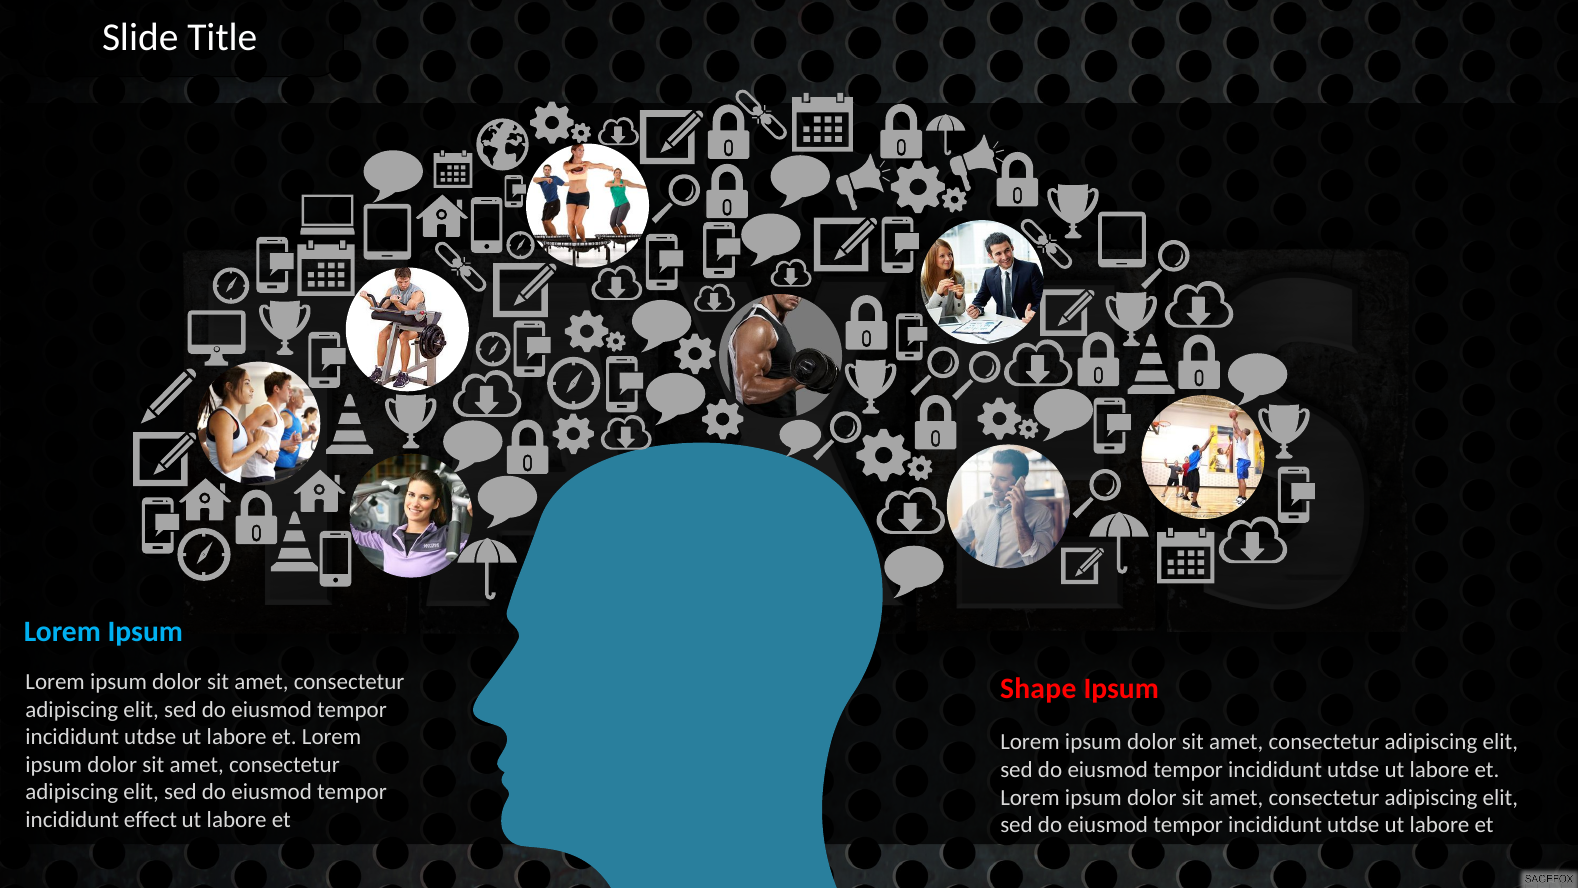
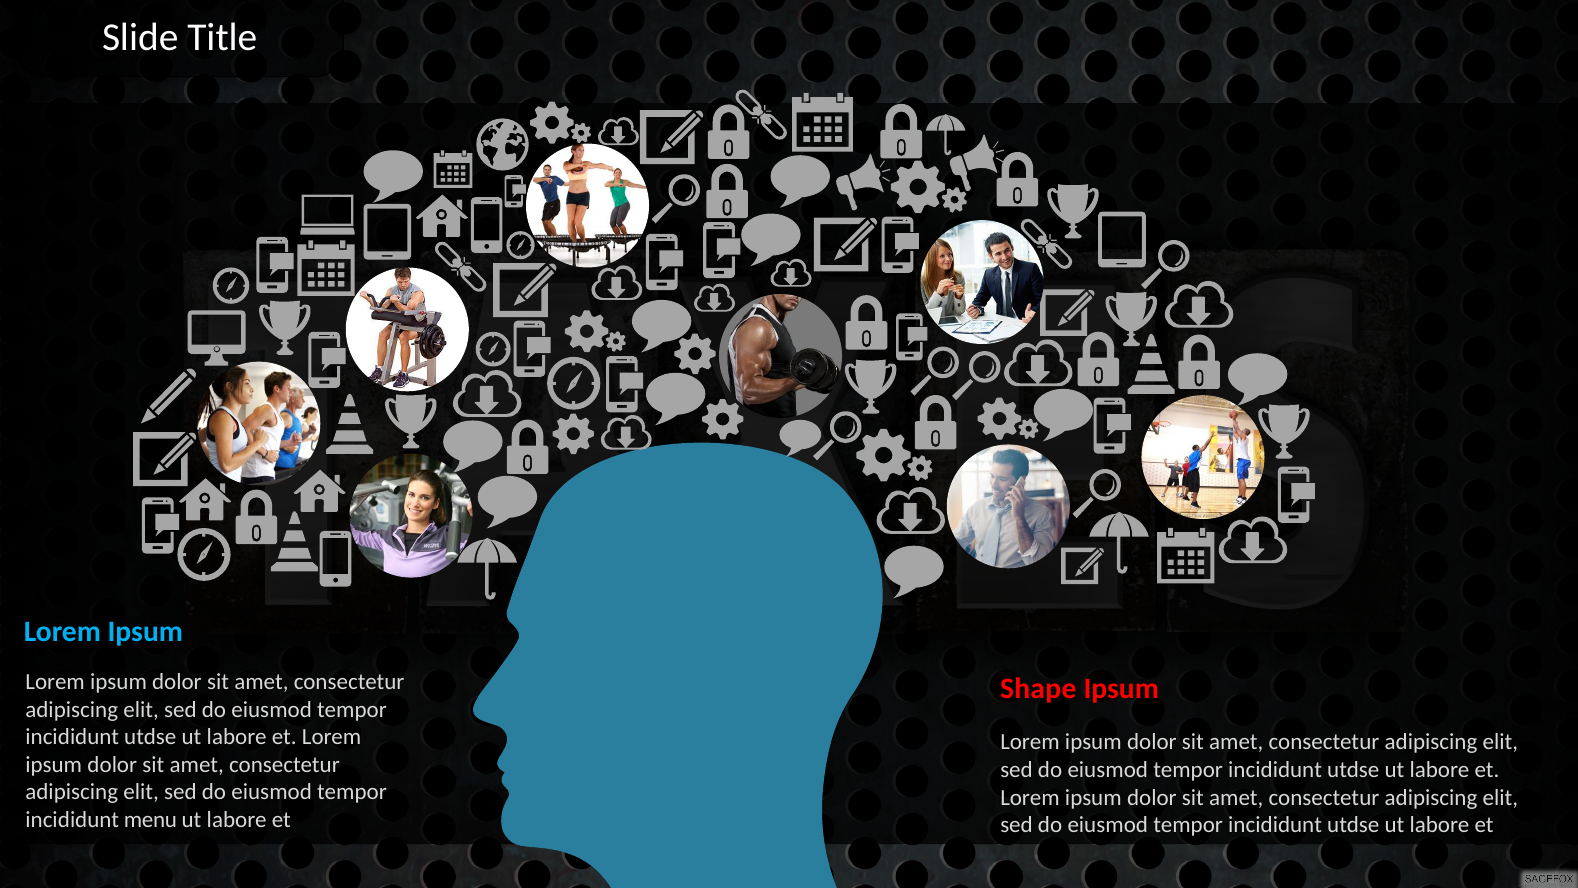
effect: effect -> menu
